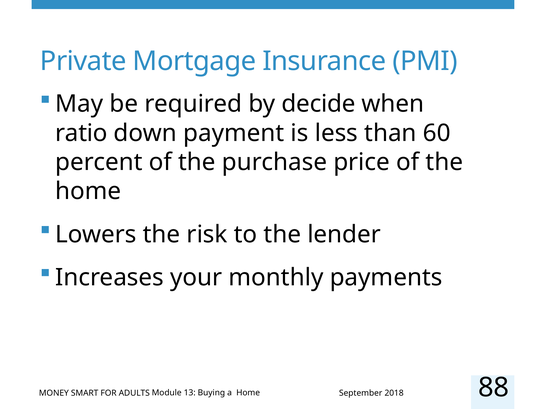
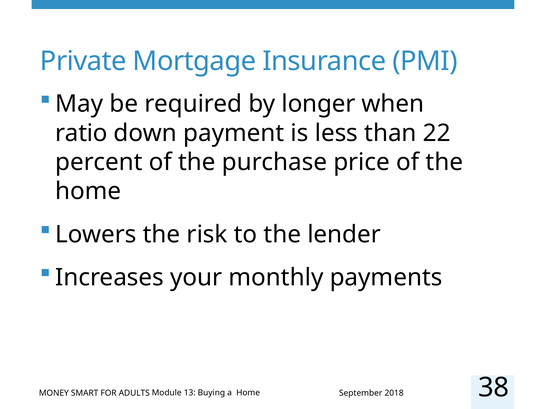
decide: decide -> longer
60: 60 -> 22
88: 88 -> 38
